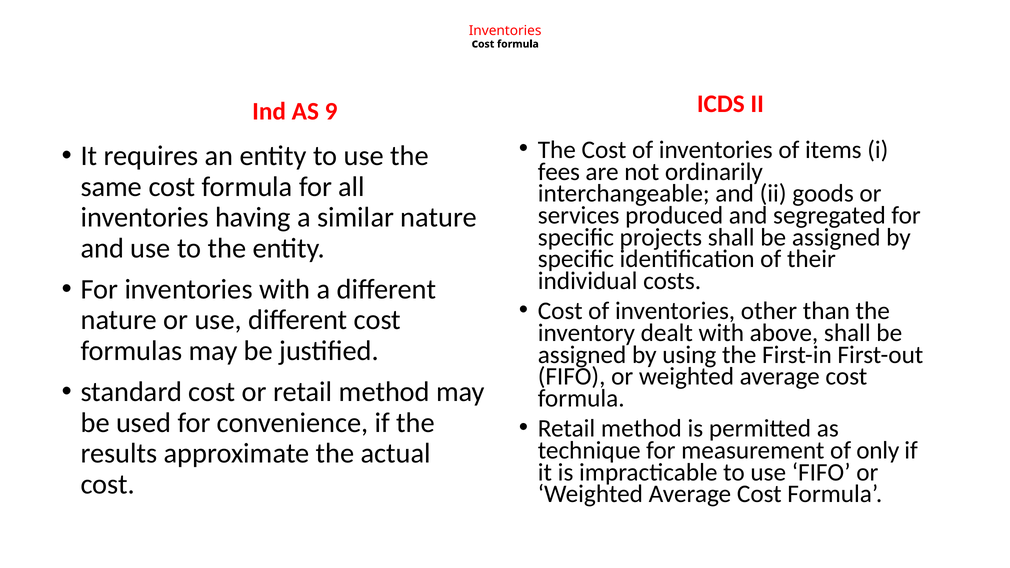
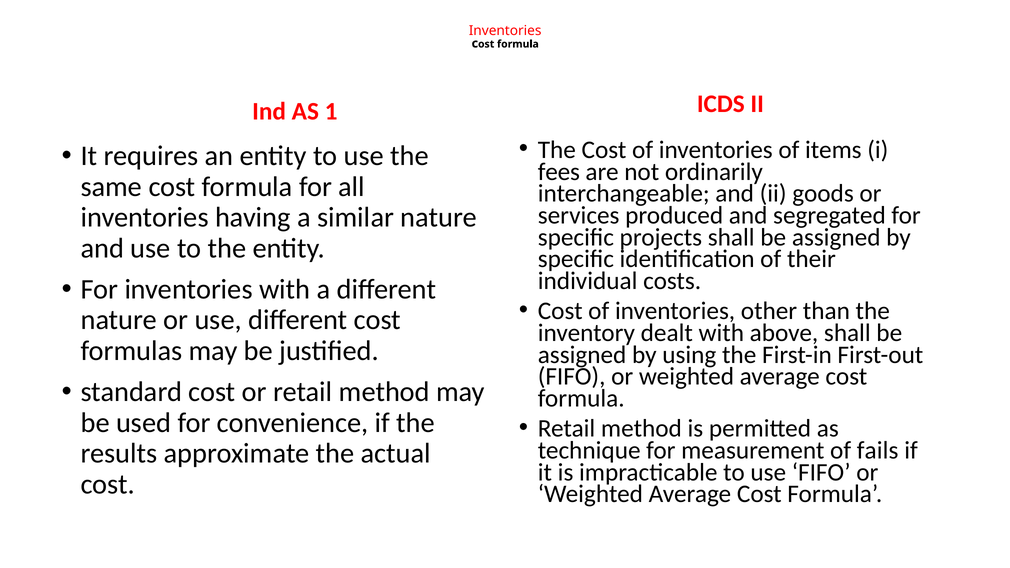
9: 9 -> 1
only: only -> fails
